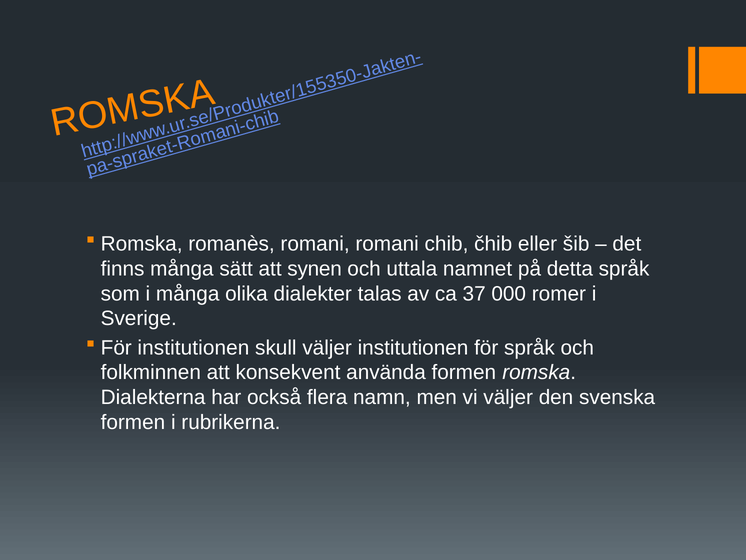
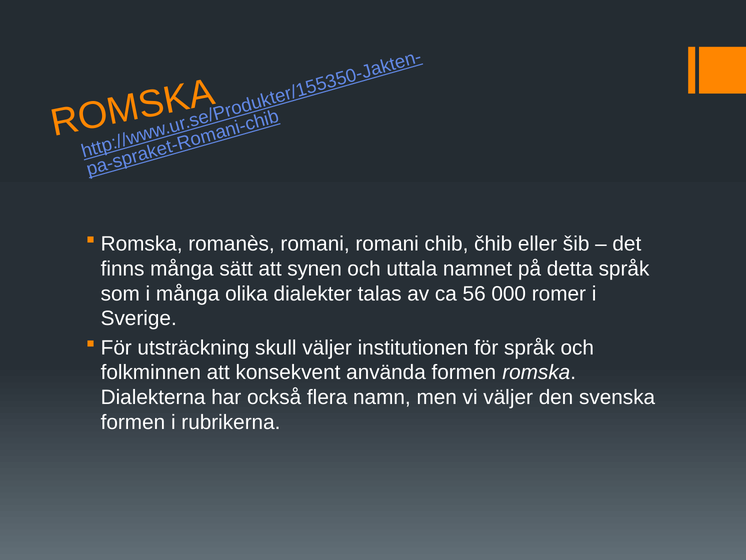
37: 37 -> 56
För institutionen: institutionen -> utsträckning
